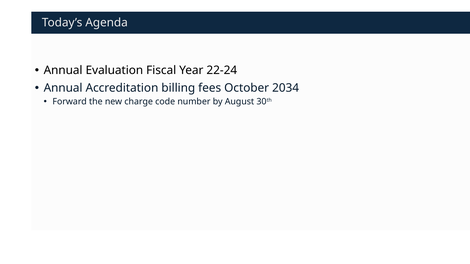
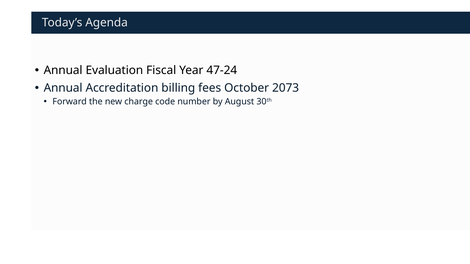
22-24: 22-24 -> 47-24
2034: 2034 -> 2073
